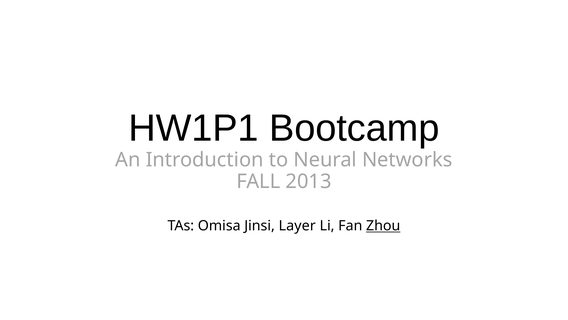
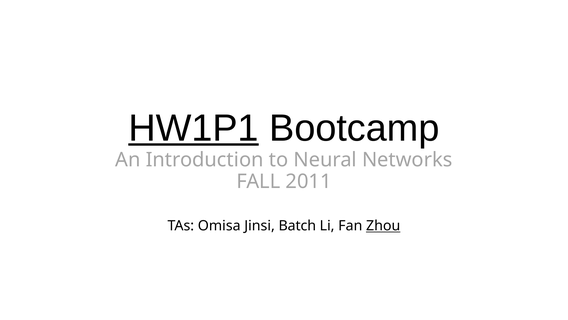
HW1P1 underline: none -> present
2013: 2013 -> 2011
Layer: Layer -> Batch
